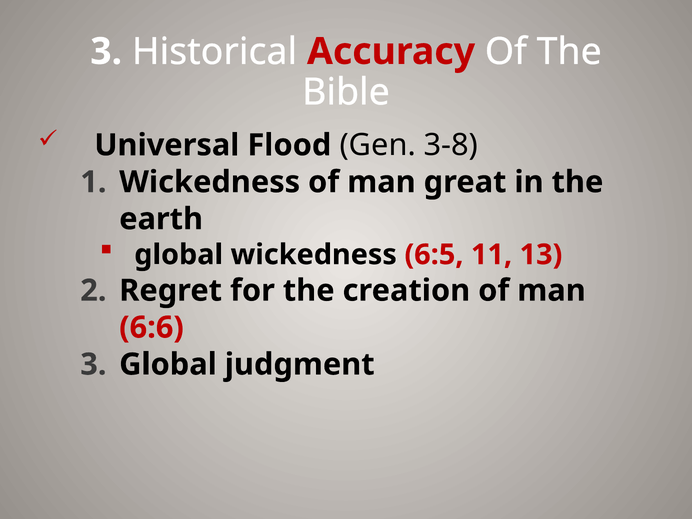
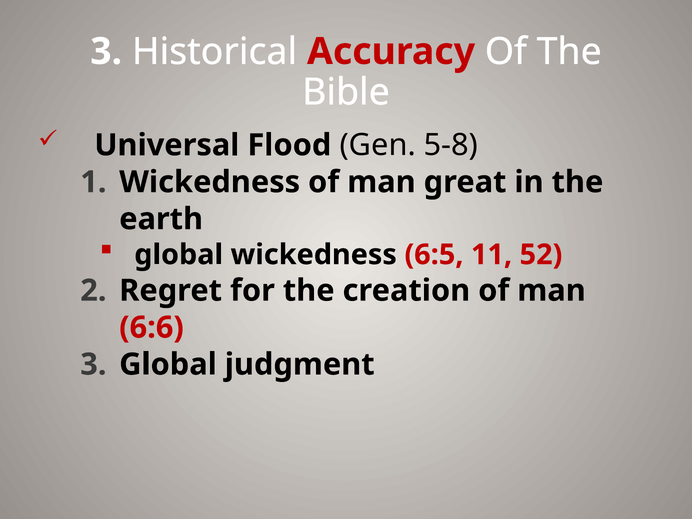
3-8: 3-8 -> 5-8
13: 13 -> 52
